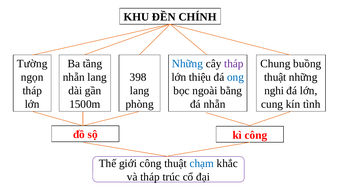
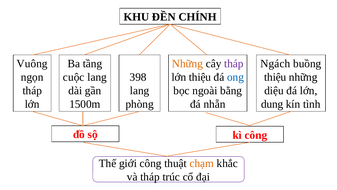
Tường: Tường -> Vuông
Những at (187, 64) colour: blue -> orange
Chung: Chung -> Ngách
nhẵn at (74, 77): nhẵn -> cuộc
thuật at (275, 77): thuật -> thiệu
nghi: nghi -> diệu
cung: cung -> dung
chạm colour: blue -> orange
